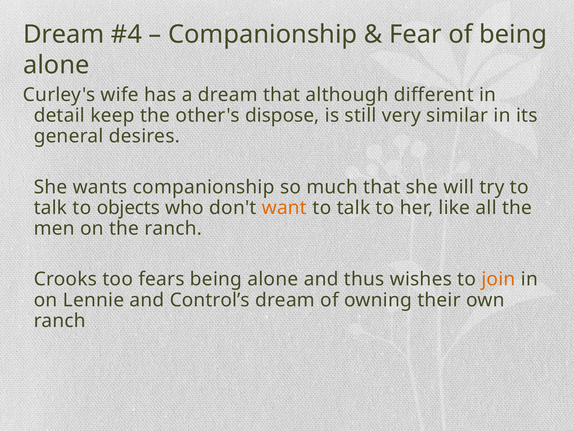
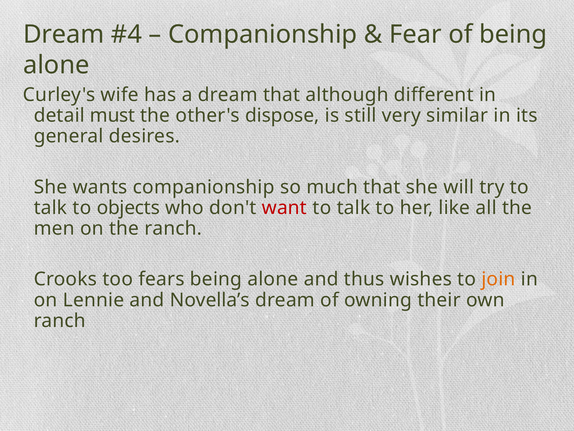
keep: keep -> must
want colour: orange -> red
Control’s: Control’s -> Novella’s
